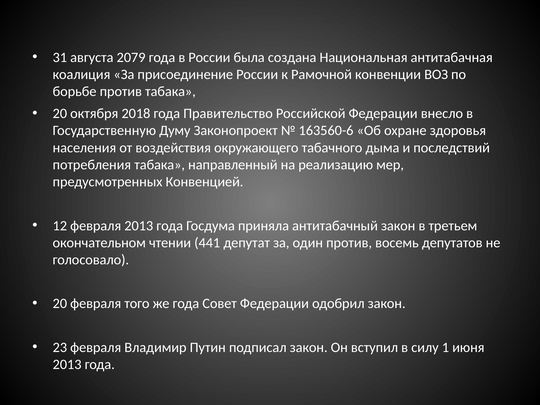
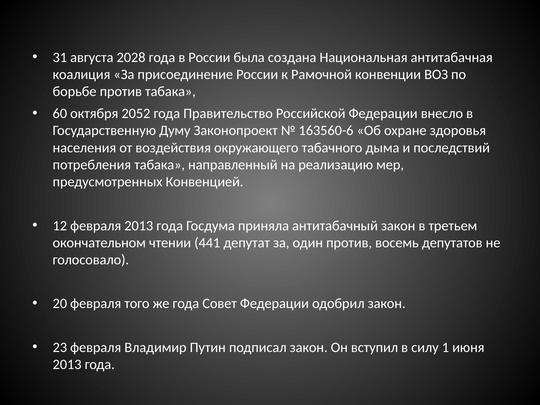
2079: 2079 -> 2028
20 at (60, 113): 20 -> 60
2018: 2018 -> 2052
